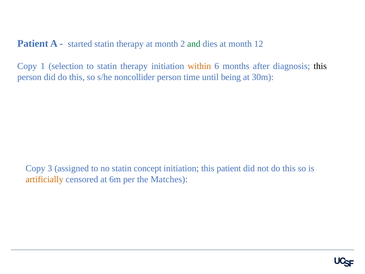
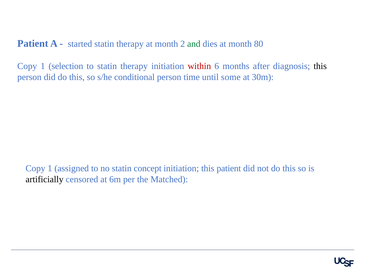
12: 12 -> 80
within colour: orange -> red
noncollider: noncollider -> conditional
being: being -> some
3 at (50, 168): 3 -> 1
artificially colour: orange -> black
Matches: Matches -> Matched
